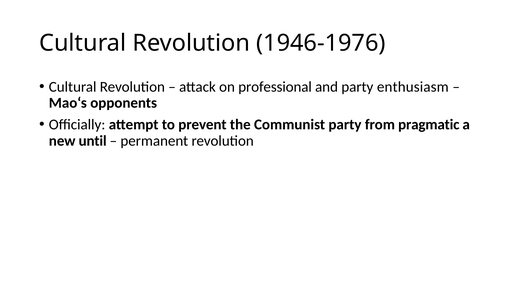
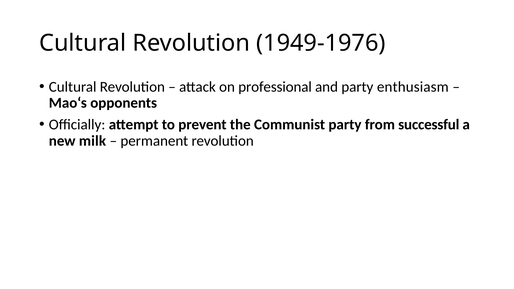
1946-1976: 1946-1976 -> 1949-1976
pragmatic: pragmatic -> successful
until: until -> milk
